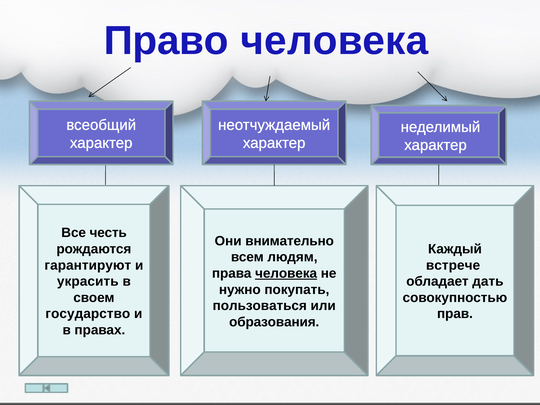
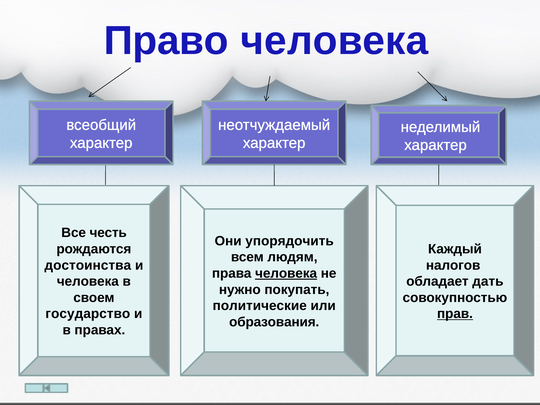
внимательно: внимательно -> упорядочить
гарантируют: гарантируют -> достоинства
встрече: встрече -> налогов
украсить at (88, 281): украсить -> человека
пользоваться: пользоваться -> политические
прав underline: none -> present
